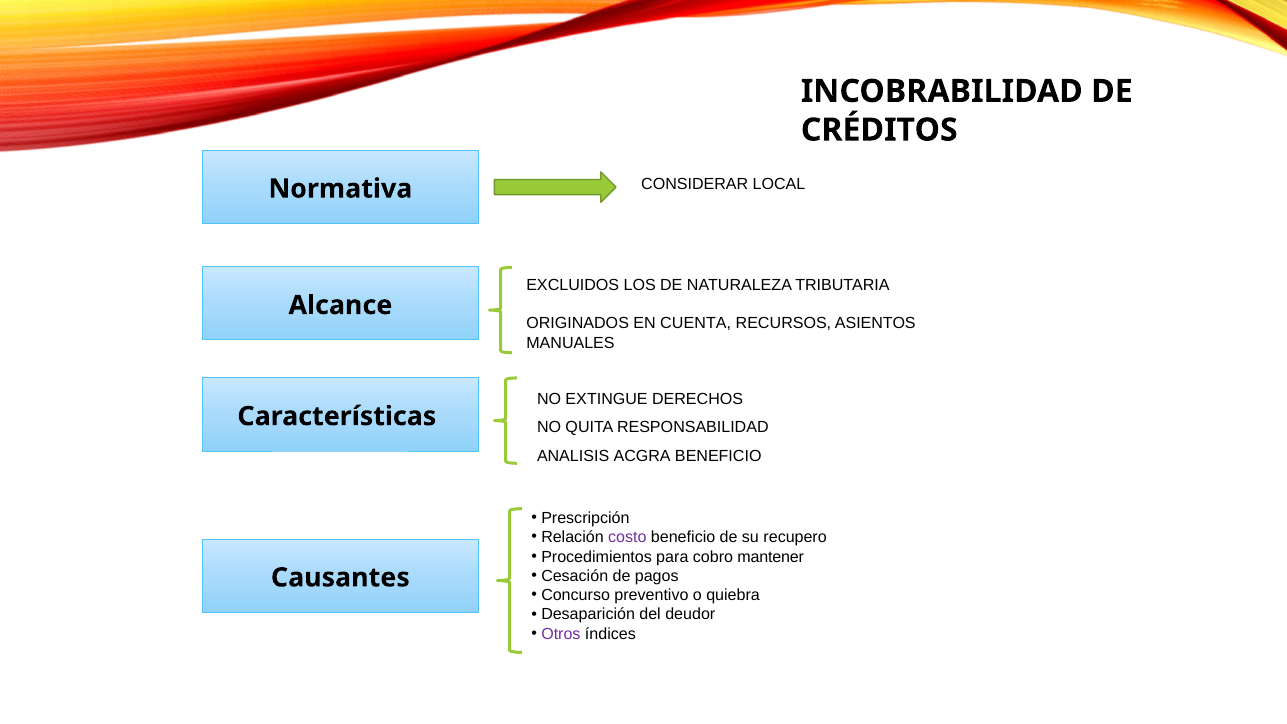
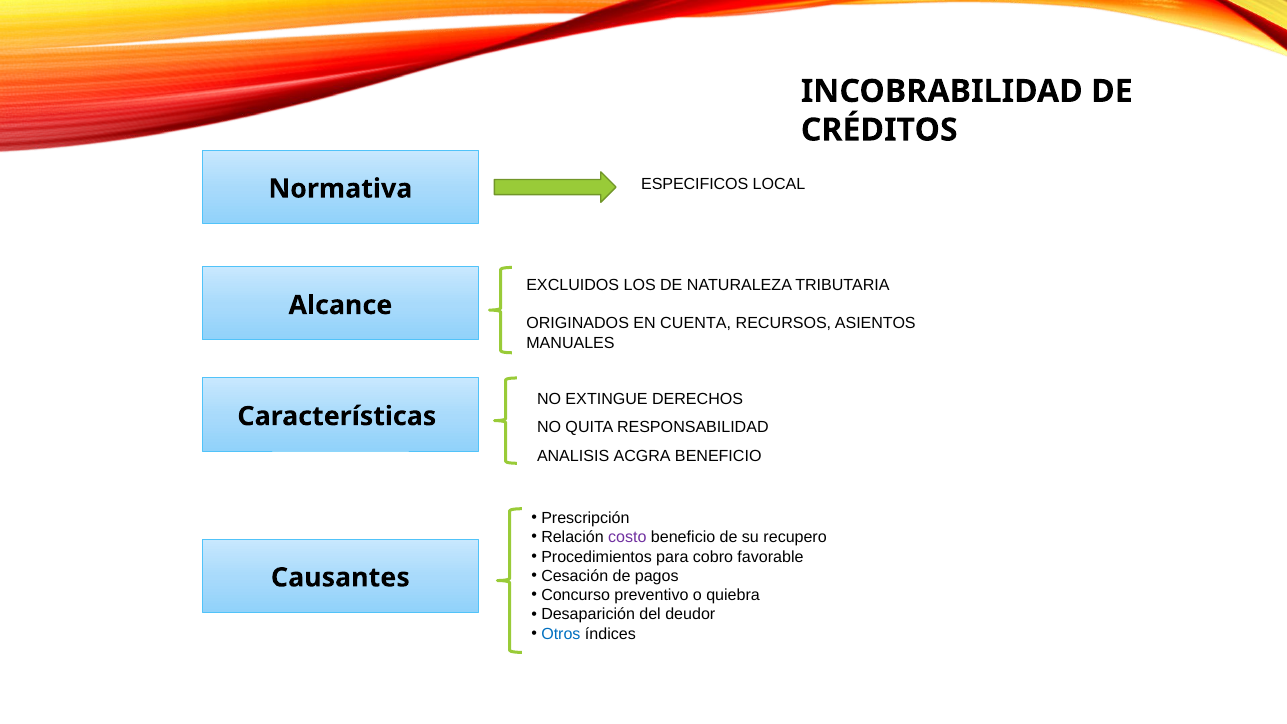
CONSIDERAR: CONSIDERAR -> ESPECIFICOS
mantener: mantener -> favorable
Otros colour: purple -> blue
